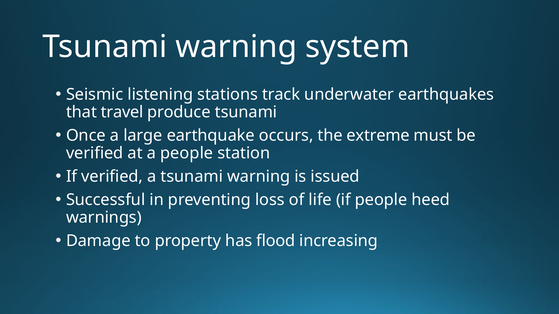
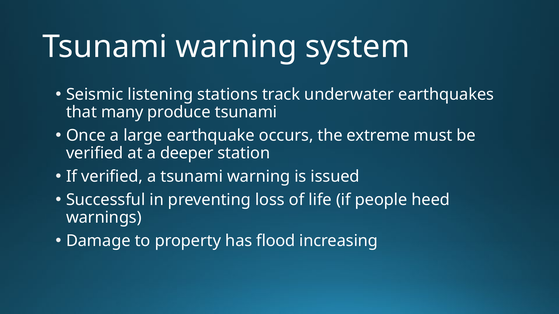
travel: travel -> many
a people: people -> deeper
